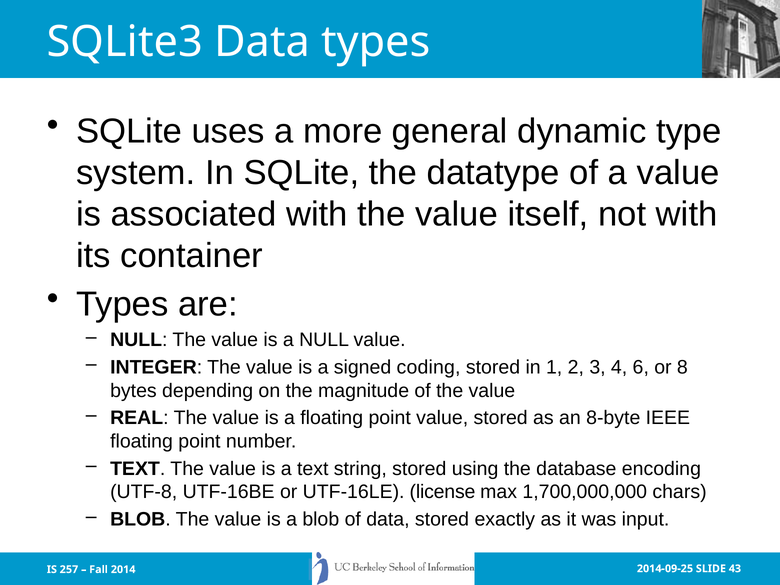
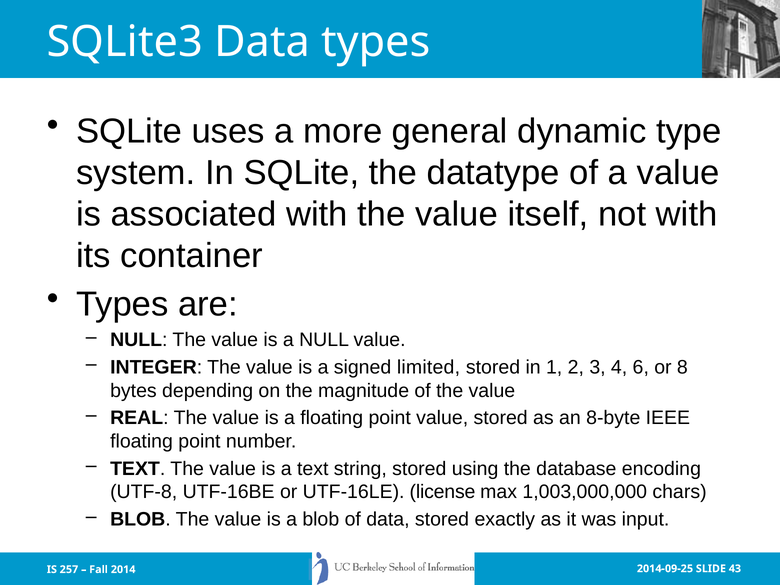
coding: coding -> limited
1,700,000,000: 1,700,000,000 -> 1,003,000,000
